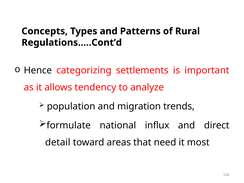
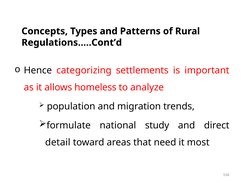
tendency: tendency -> homeless
influx: influx -> study
